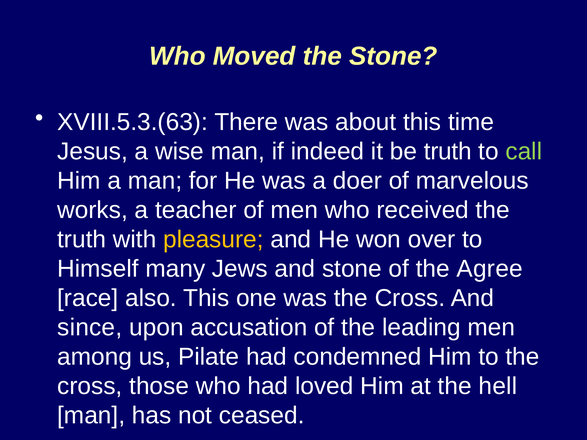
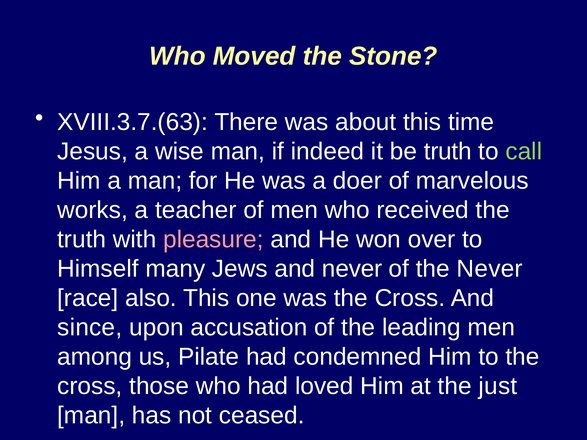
XVIII.5.3.(63: XVIII.5.3.(63 -> XVIII.3.7.(63
pleasure colour: yellow -> pink
and stone: stone -> never
the Agree: Agree -> Never
hell: hell -> just
